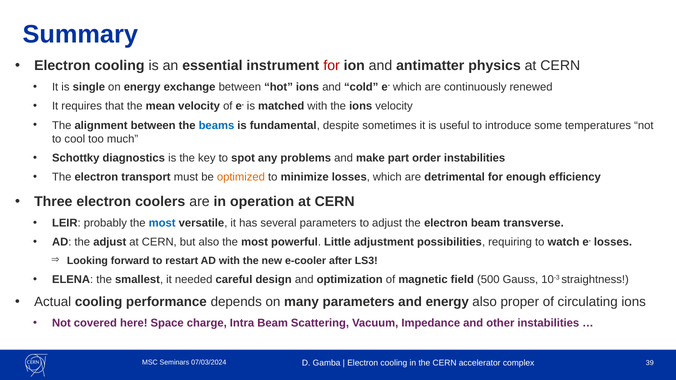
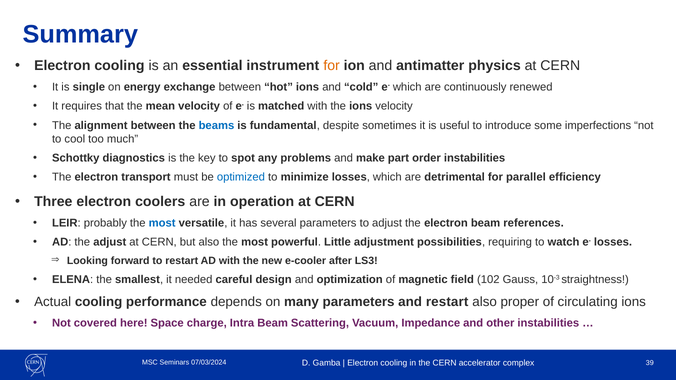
for at (332, 66) colour: red -> orange
temperatures: temperatures -> imperfections
optimized colour: orange -> blue
enough: enough -> parallel
transverse: transverse -> references
500: 500 -> 102
and energy: energy -> restart
